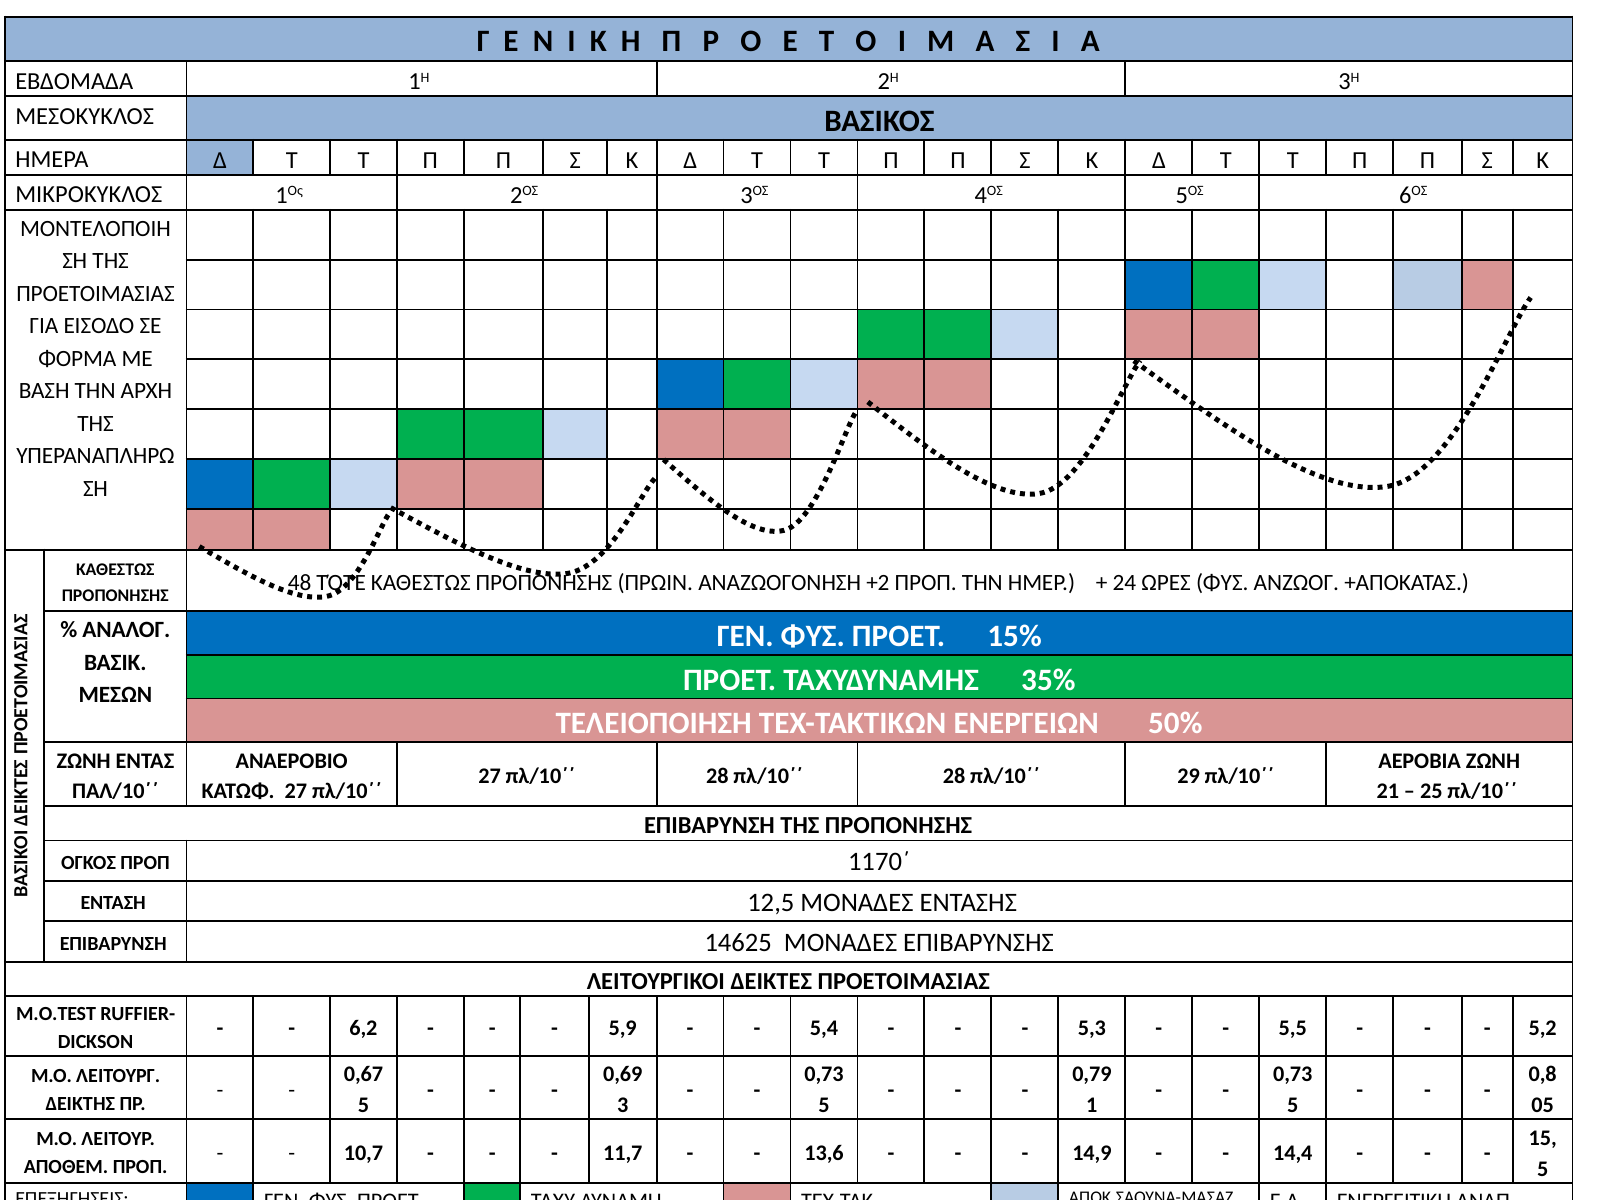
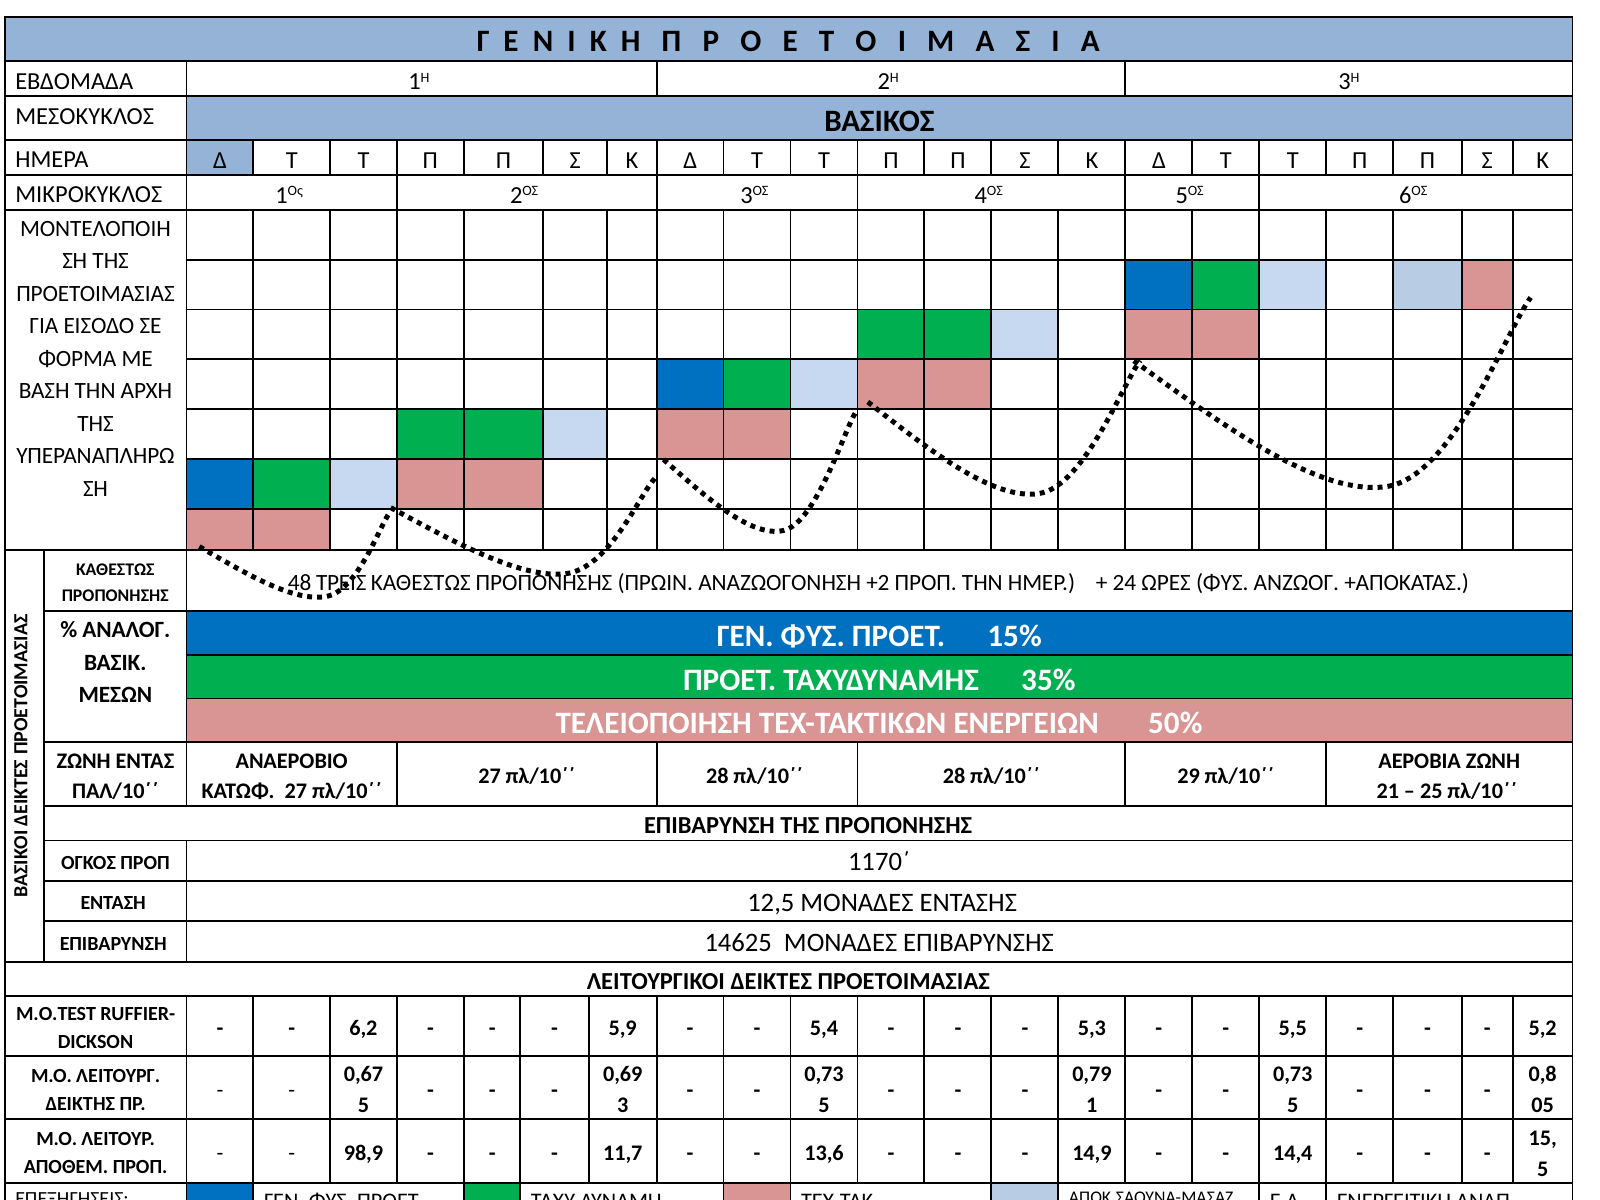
ΤΌΤΕ: ΤΌΤΕ -> ΤΡΕΙΣ
10,7: 10,7 -> 98,9
